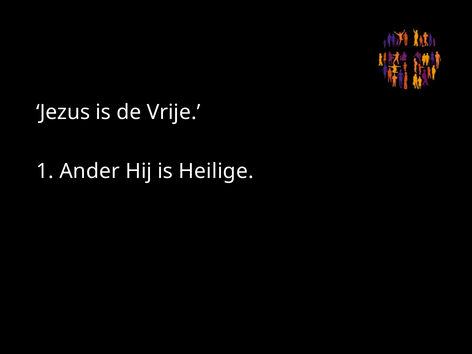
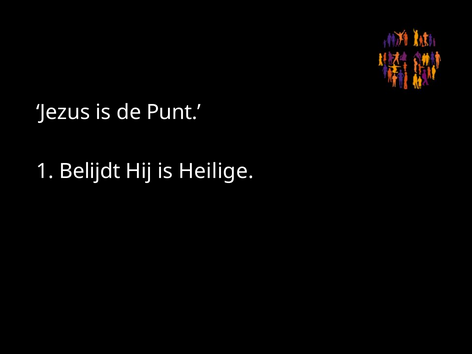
Vrije: Vrije -> Punt
Ander: Ander -> Belijdt
